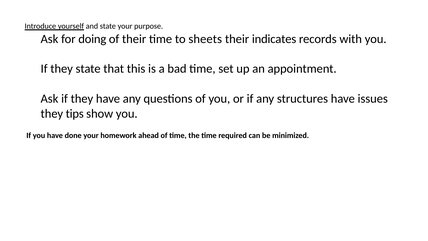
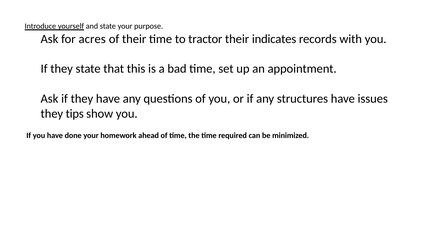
doing: doing -> acres
sheets: sheets -> tractor
